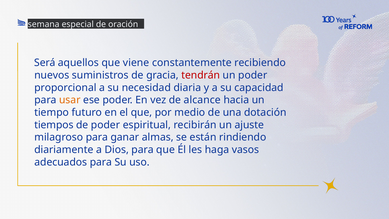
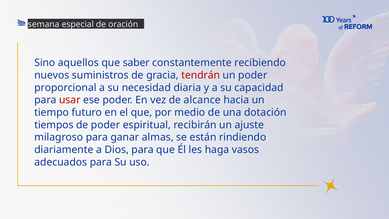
Será: Será -> Sino
viene: viene -> saber
usar colour: orange -> red
